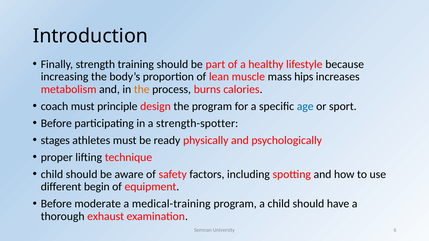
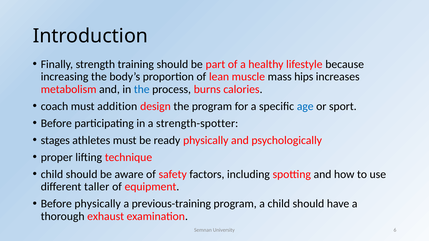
the at (142, 89) colour: orange -> blue
principle: principle -> addition
begin: begin -> taller
Before moderate: moderate -> physically
medical-training: medical-training -> previous-training
